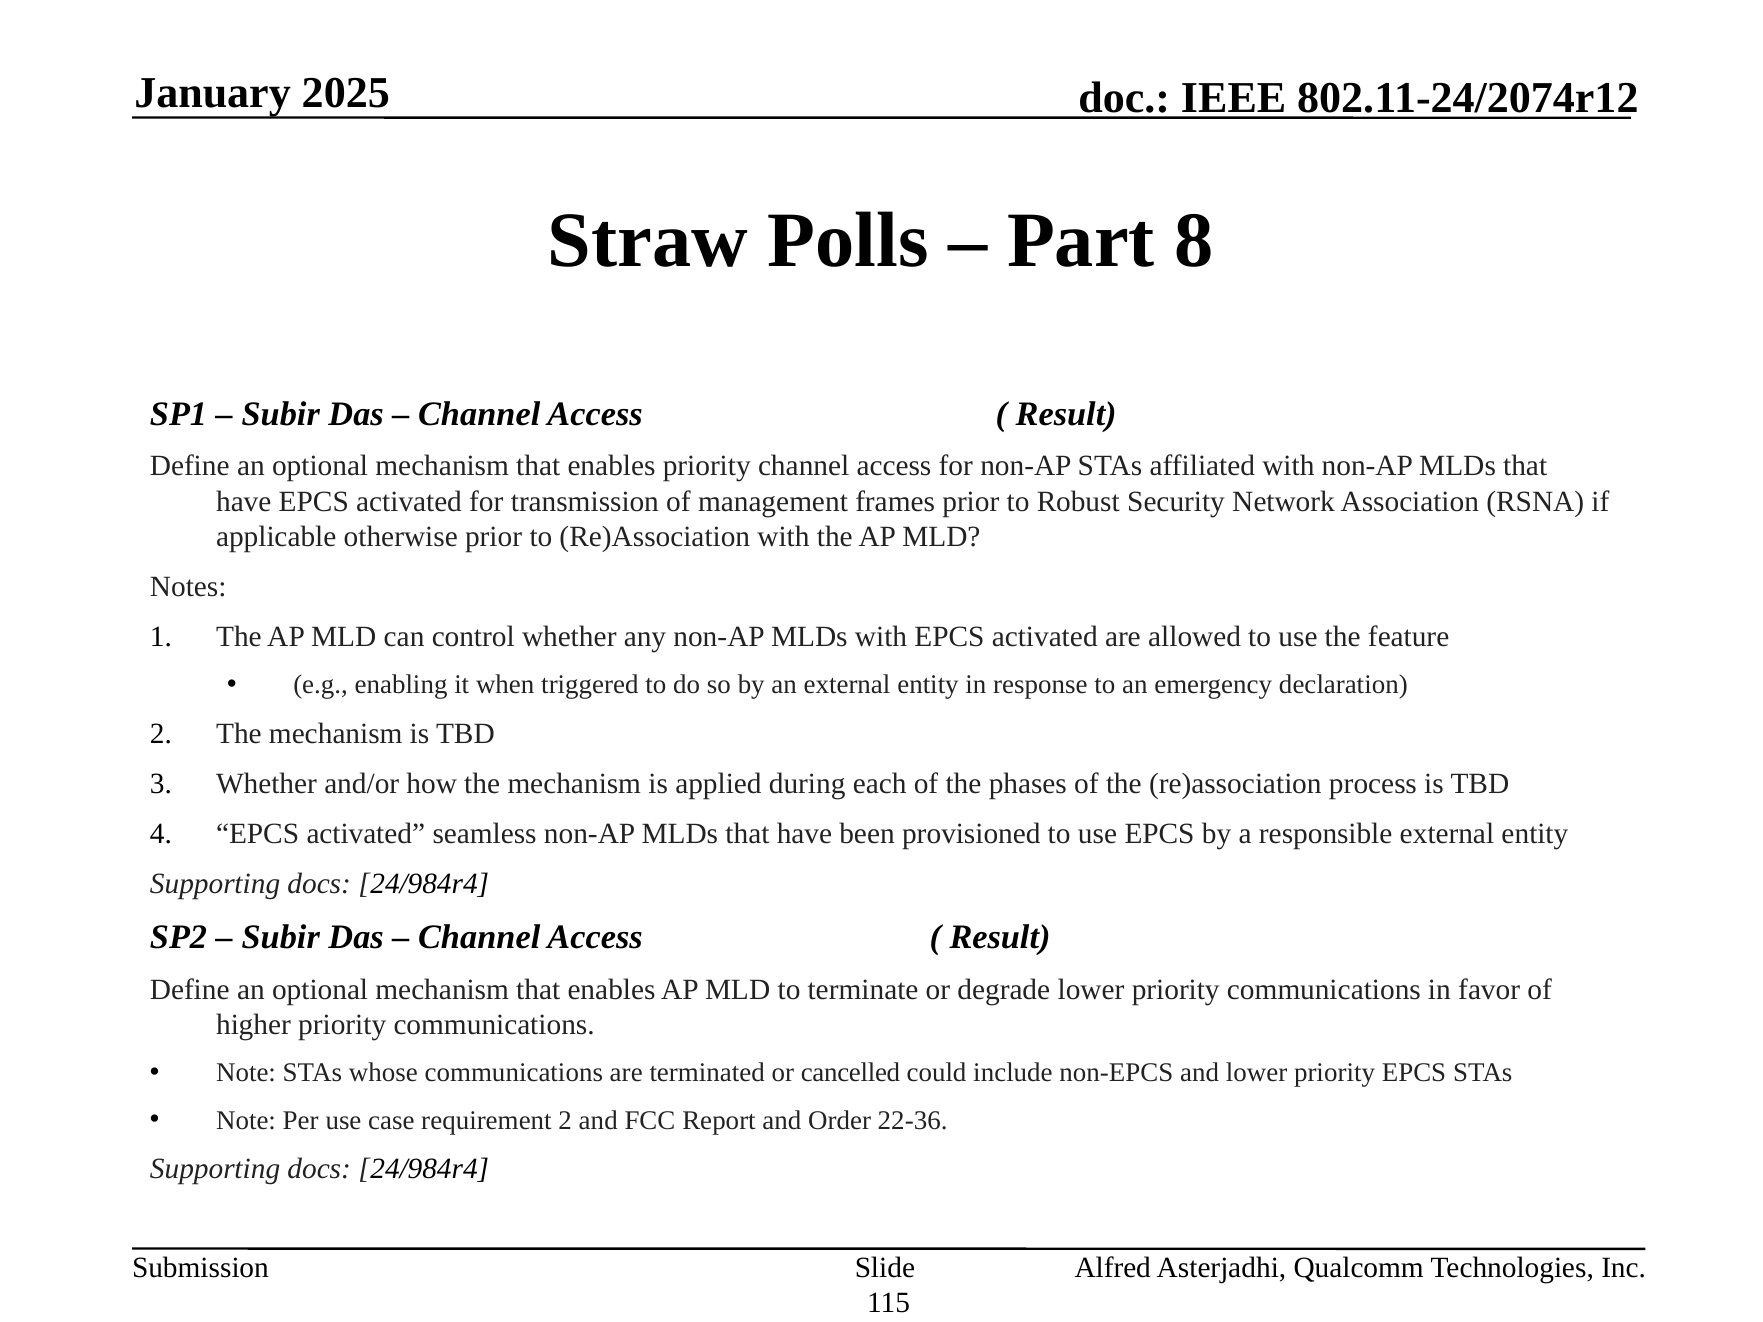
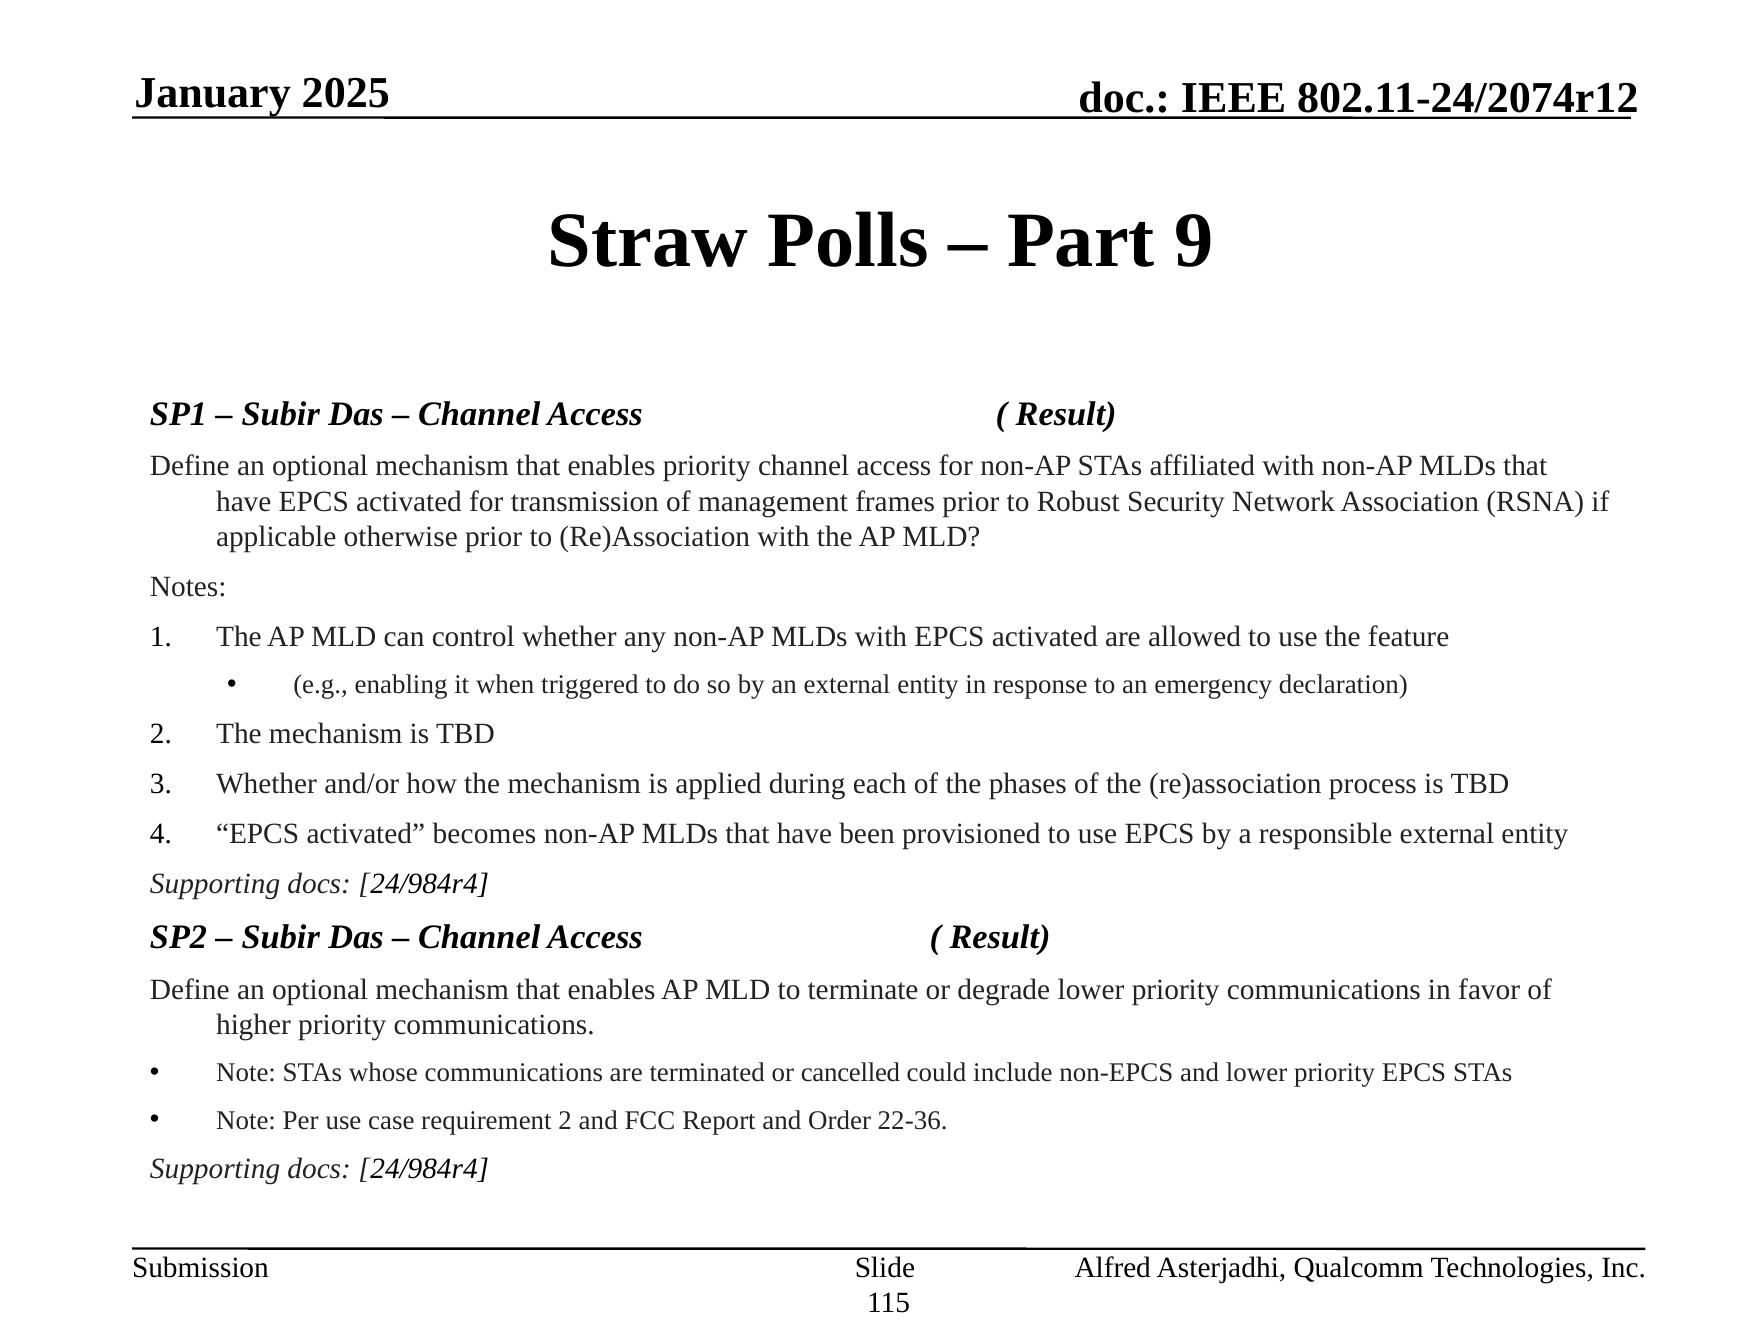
8: 8 -> 9
seamless: seamless -> becomes
